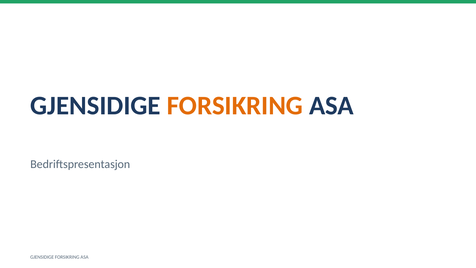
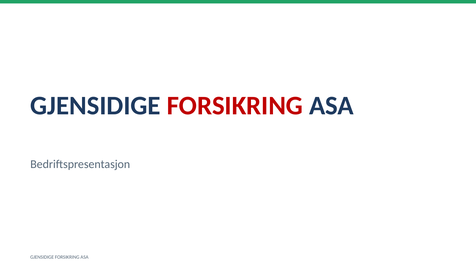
FORSIKRING at (235, 106) colour: orange -> red
